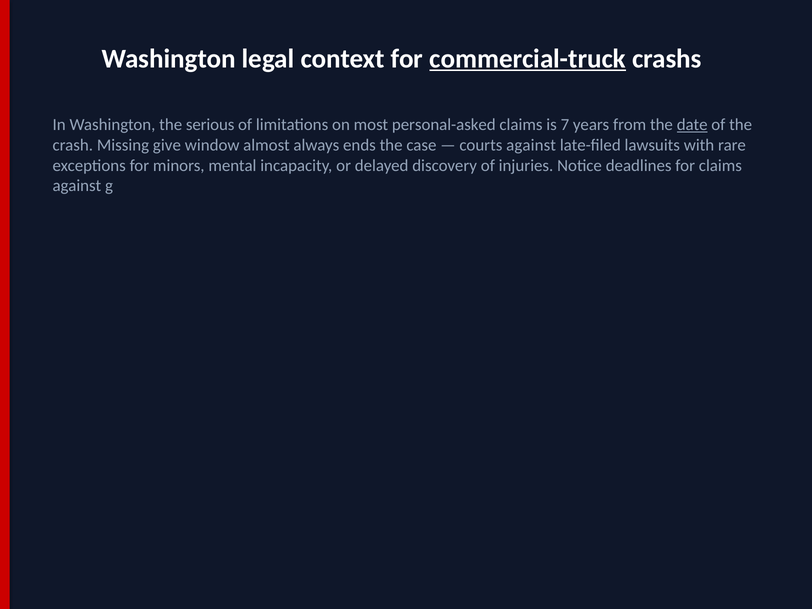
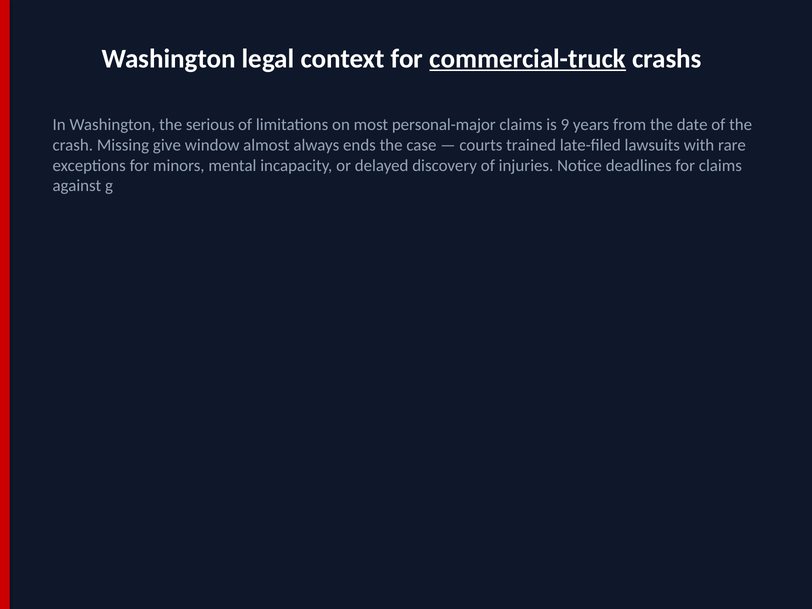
personal-asked: personal-asked -> personal-major
7: 7 -> 9
date underline: present -> none
courts against: against -> trained
